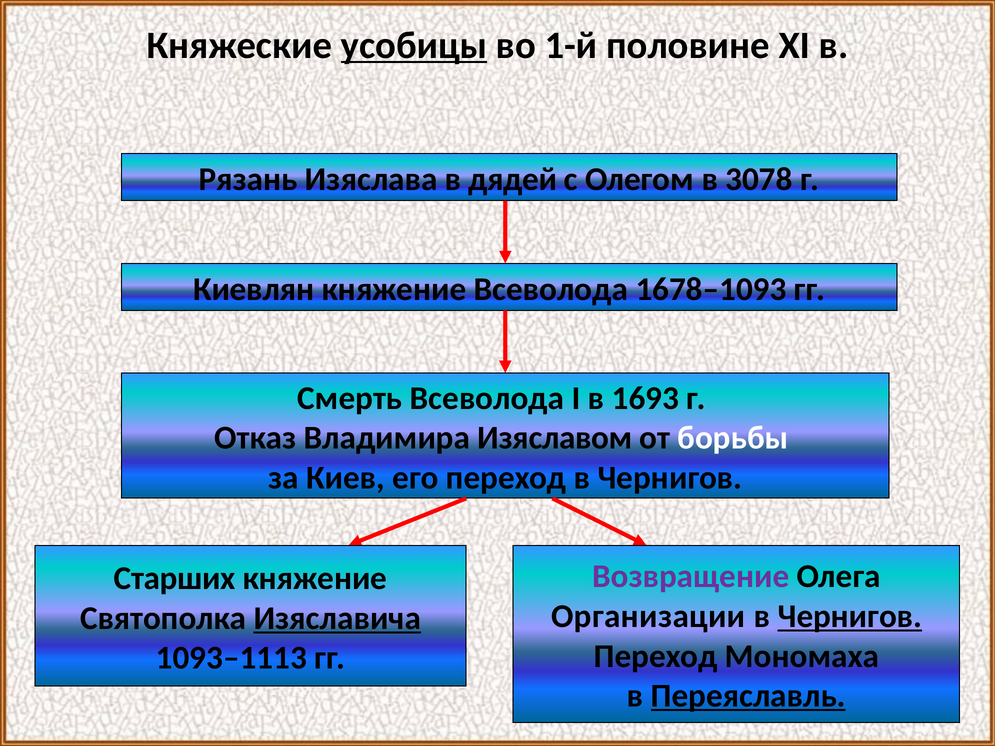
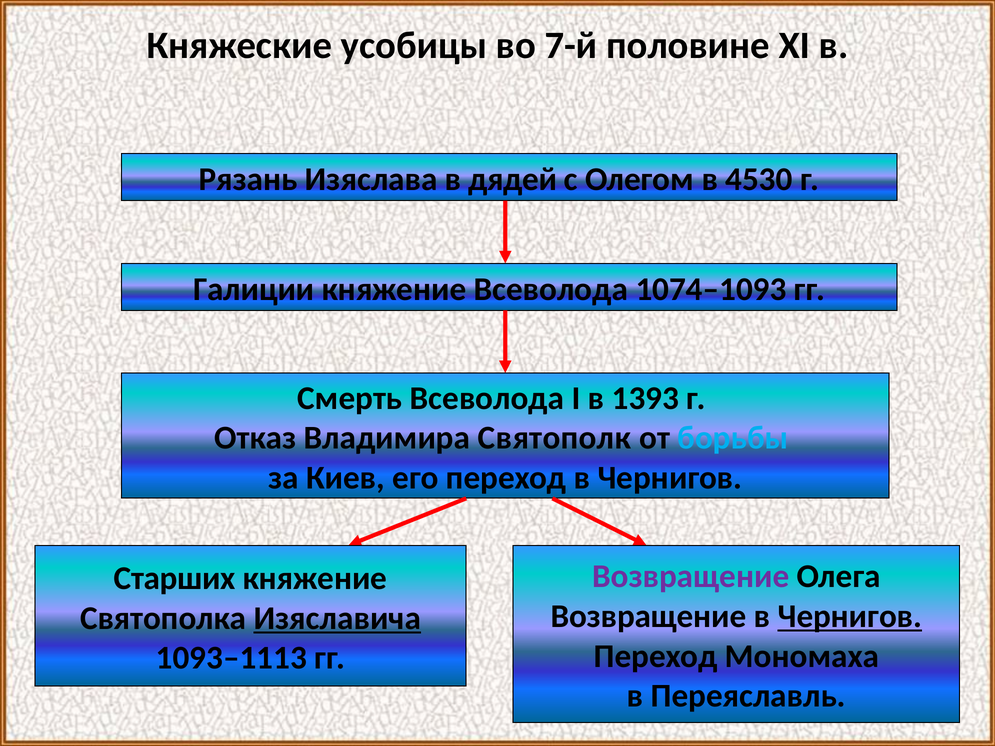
усобицы underline: present -> none
1-й: 1-й -> 7-й
3078: 3078 -> 4530
Киевлян: Киевлян -> Галиции
1678–1093: 1678–1093 -> 1074–1093
1693: 1693 -> 1393
Изяславом: Изяславом -> Святополк
борьбы colour: white -> light blue
Организации at (648, 617): Организации -> Возвращение
Переяславль underline: present -> none
